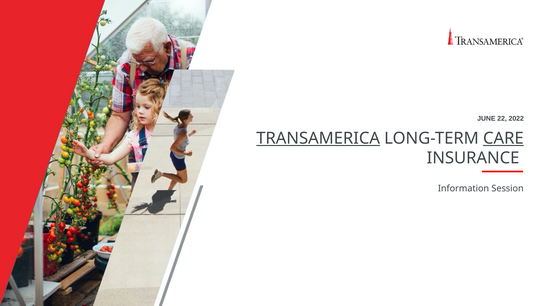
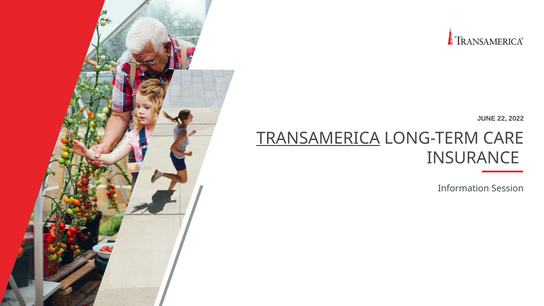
CARE underline: present -> none
